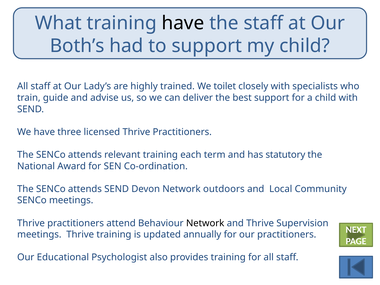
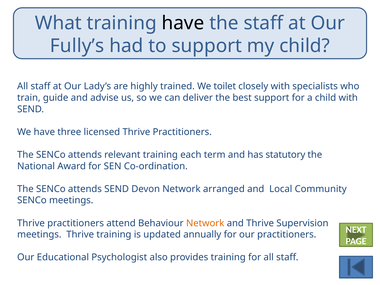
Both’s: Both’s -> Fully’s
outdoors: outdoors -> arranged
Network at (205, 223) colour: black -> orange
